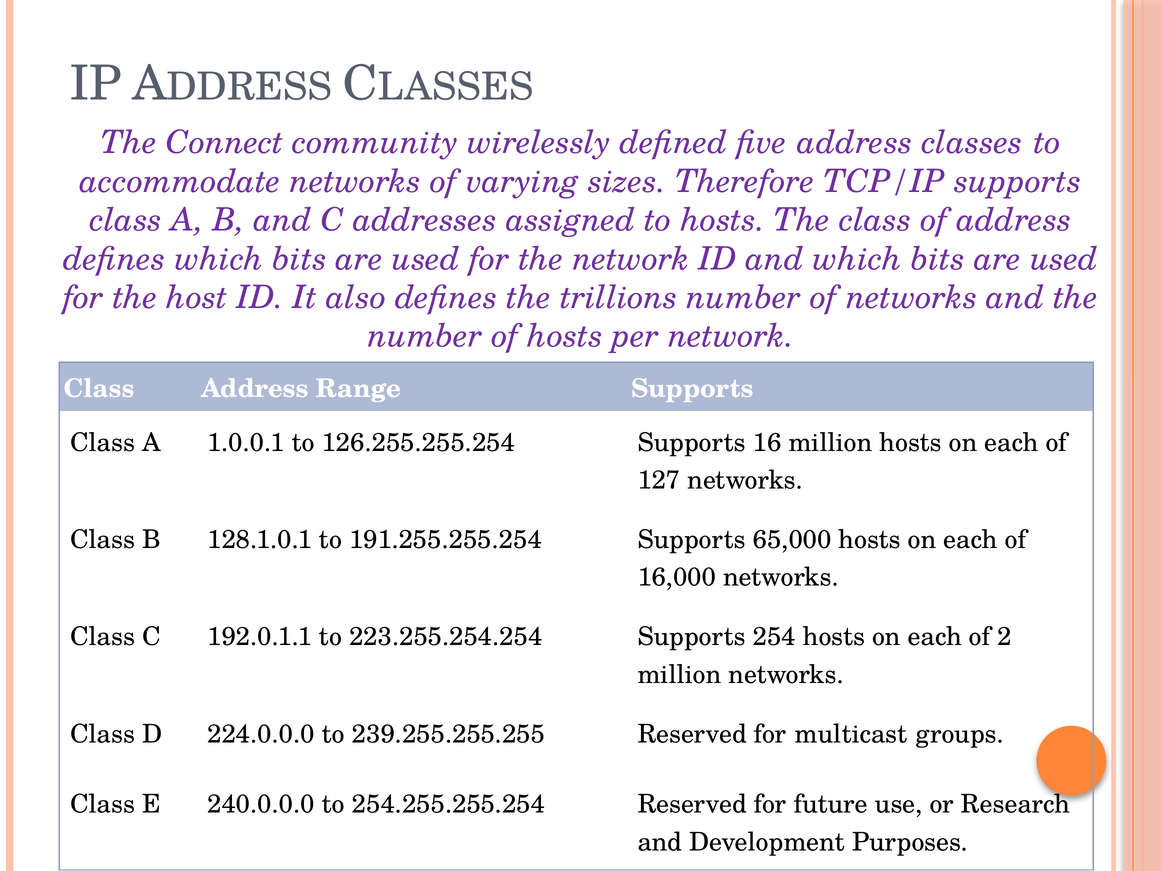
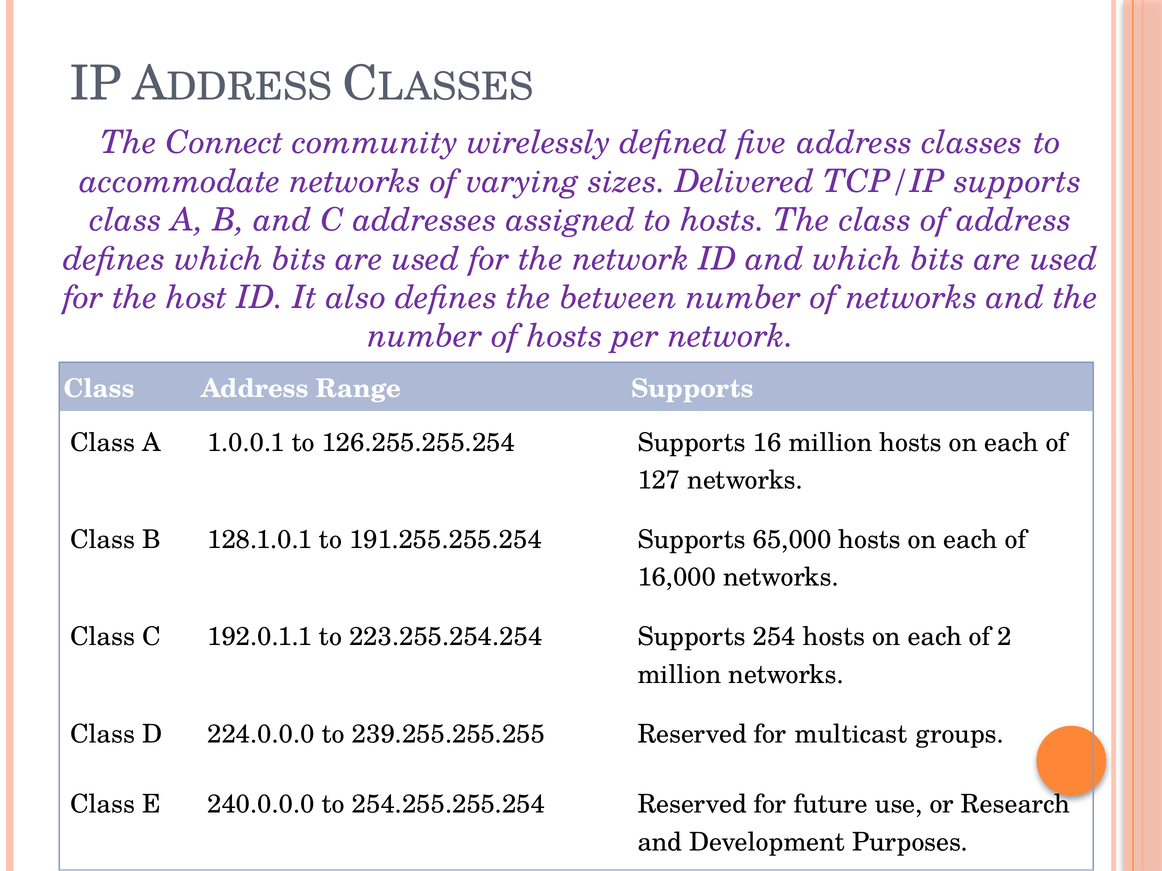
Therefore: Therefore -> Delivered
trillions: trillions -> between
